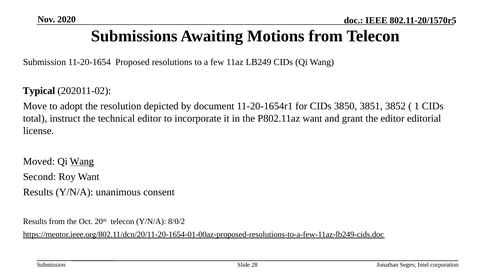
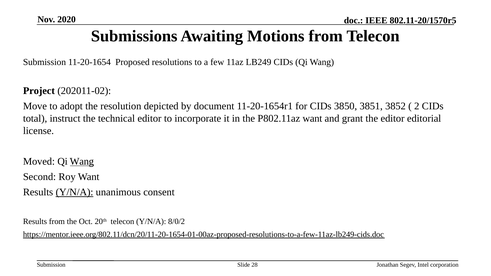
Typical: Typical -> Project
1: 1 -> 2
Y/N/A at (74, 192) underline: none -> present
